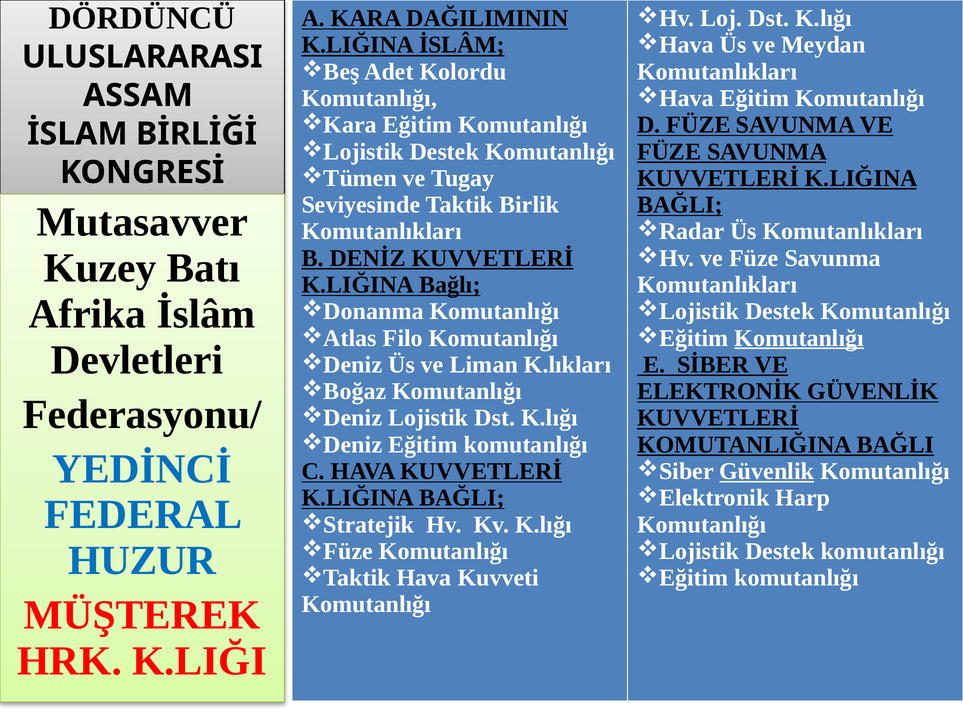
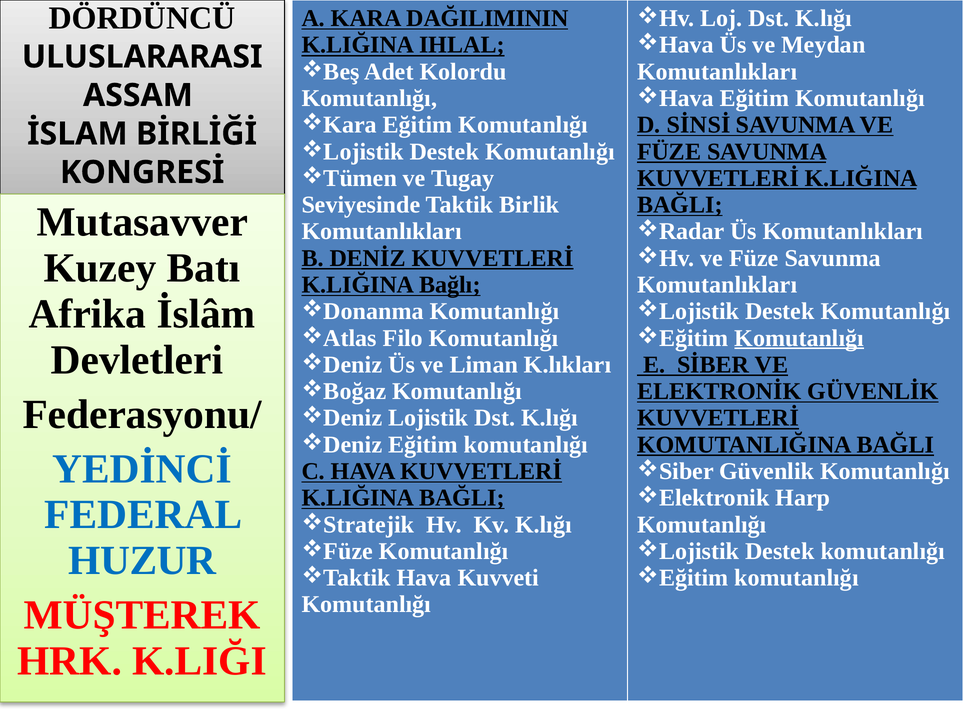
K.LIĞINA İSLÂM: İSLÂM -> IHLAL
D FÜZE: FÜZE -> SİNSİ
Güvenlik underline: present -> none
